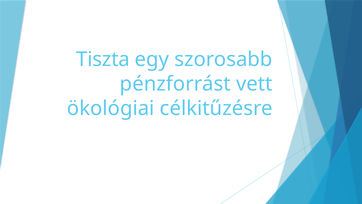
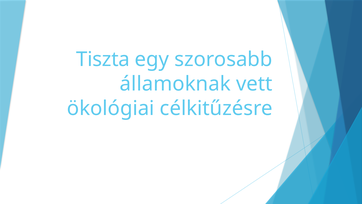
pénzforrást: pénzforrást -> államoknak
